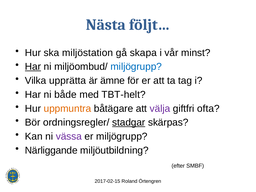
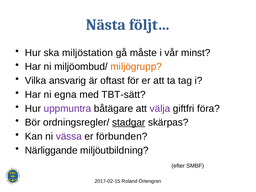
skapa: skapa -> måste
Har at (33, 67) underline: present -> none
miljögrupp at (136, 67) colour: blue -> orange
upprätta: upprätta -> ansvarig
ämne: ämne -> oftast
både: både -> egna
TBT-helt: TBT-helt -> TBT-sätt
uppmuntra colour: orange -> purple
ofta: ofta -> föra
er miljögrupp: miljögrupp -> förbunden
